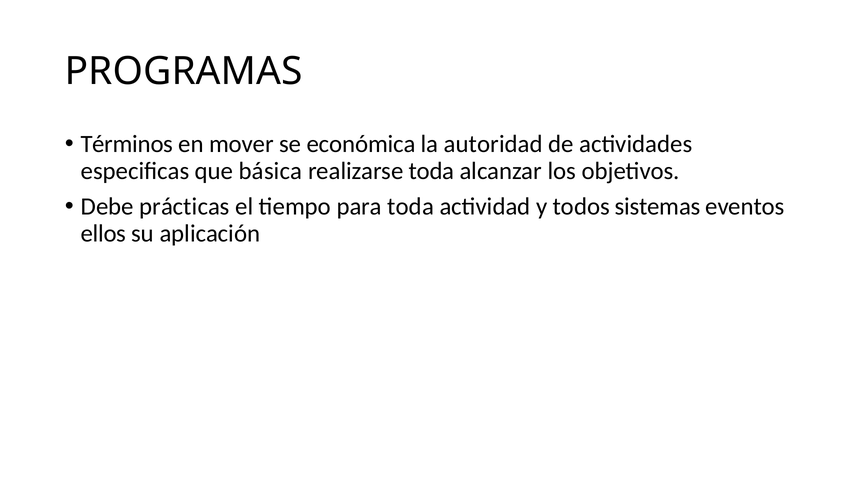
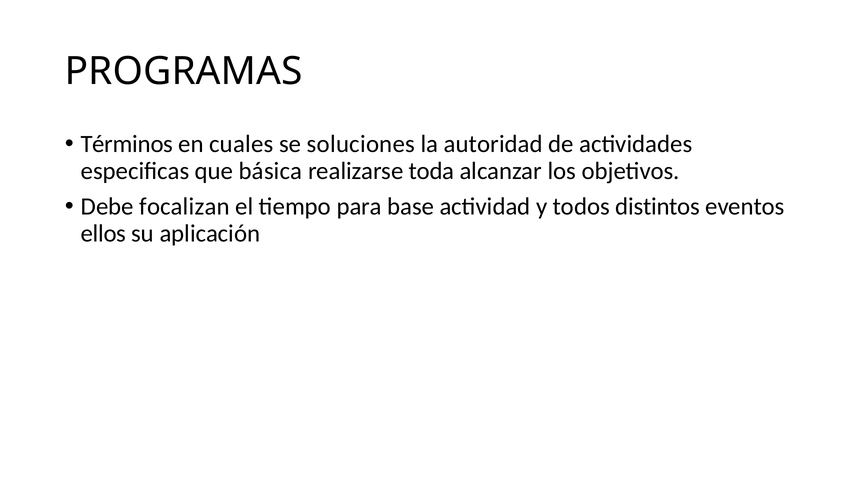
mover: mover -> cuales
económica: económica -> soluciones
prácticas: prácticas -> focalizan
para toda: toda -> base
sistemas: sistemas -> distintos
